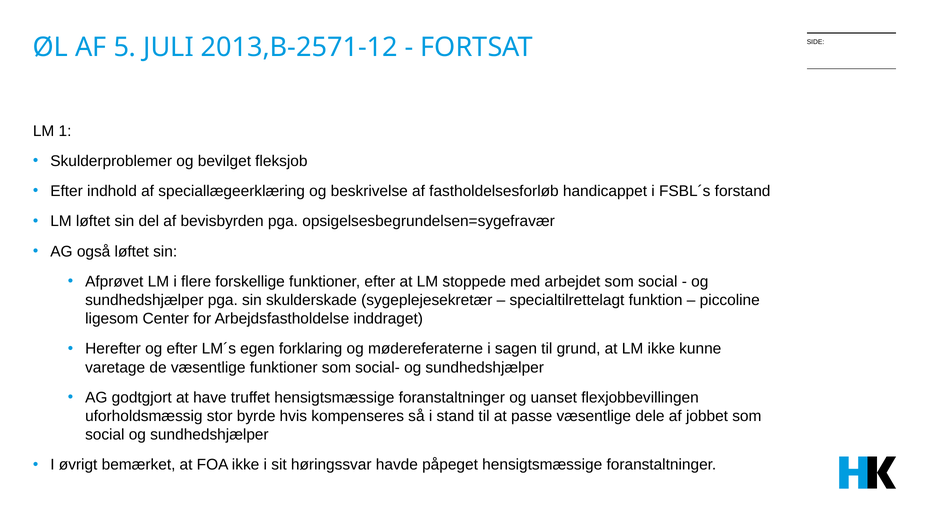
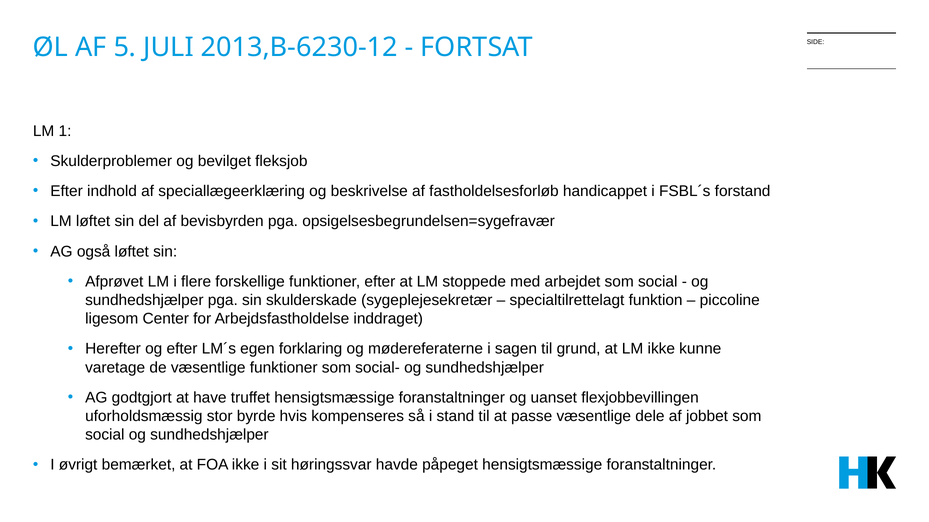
2013,B-2571-12: 2013,B-2571-12 -> 2013,B-6230-12
